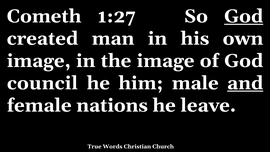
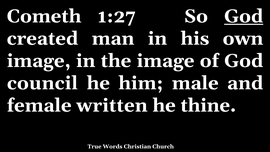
and underline: present -> none
nations: nations -> written
leave: leave -> thine
